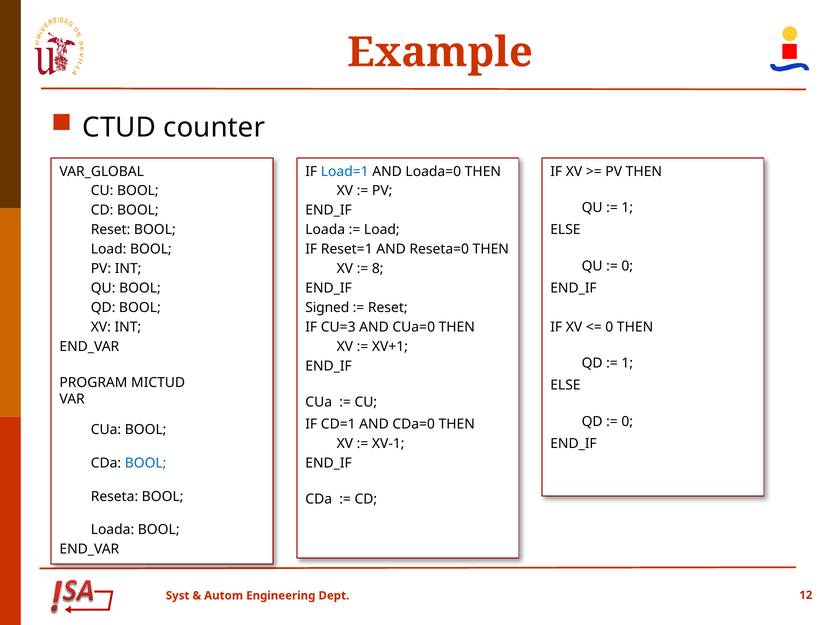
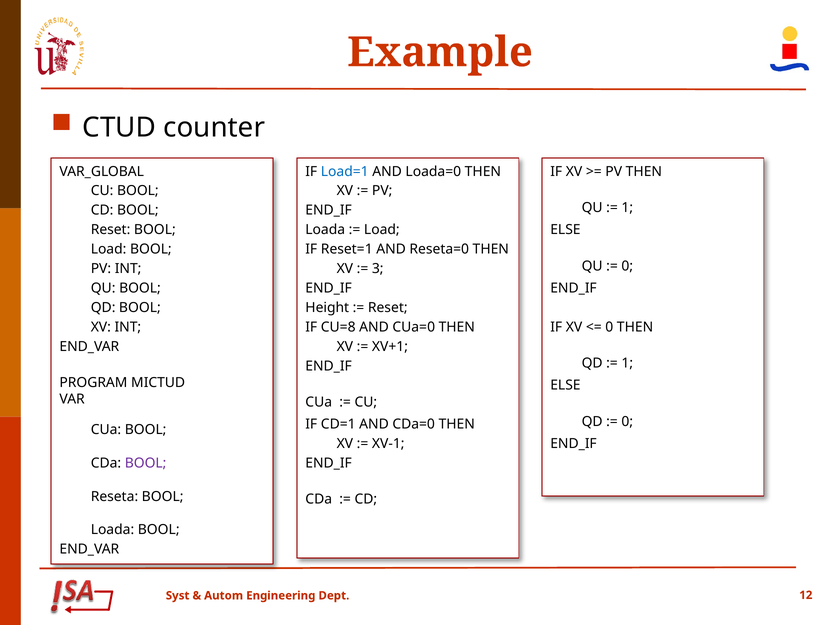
8: 8 -> 3
Signed: Signed -> Height
CU=3: CU=3 -> CU=8
BOOL at (146, 464) colour: blue -> purple
